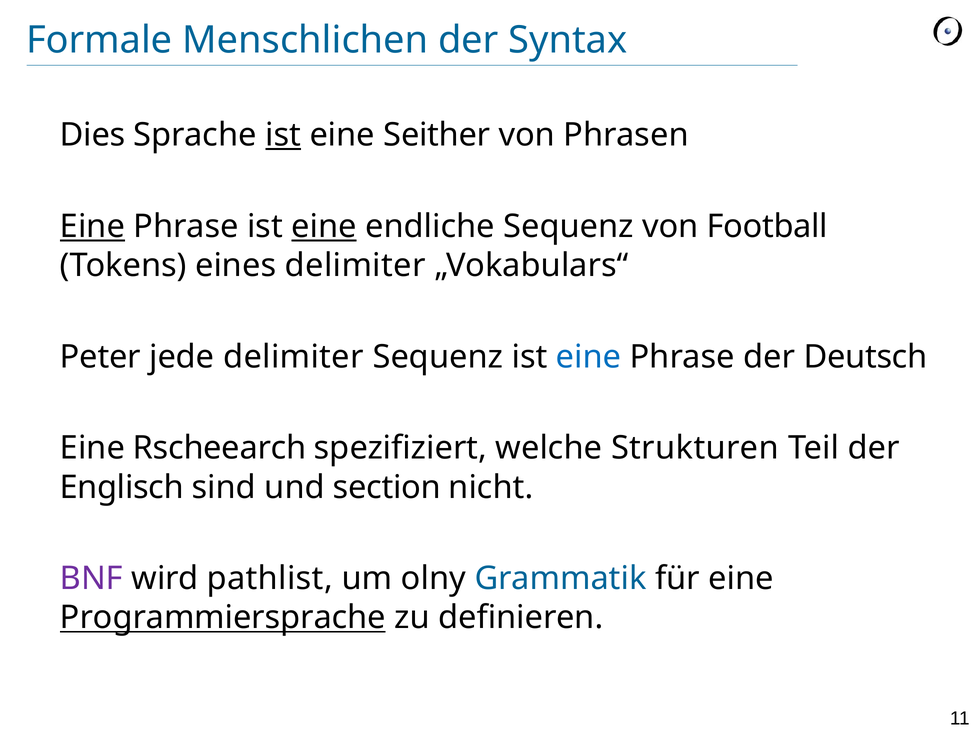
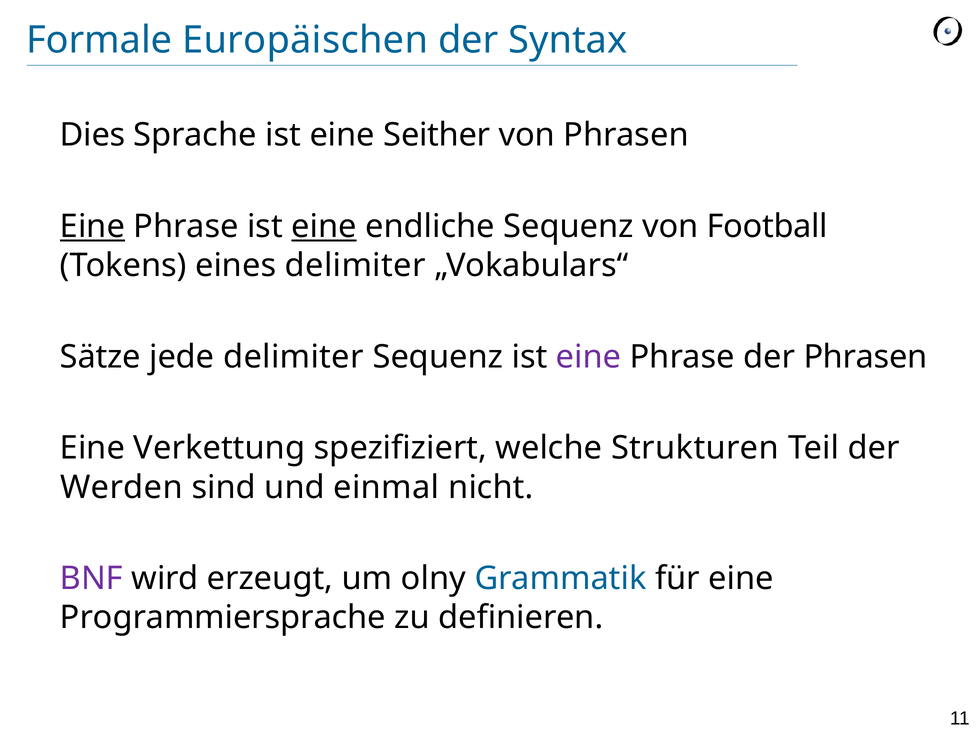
Menschlichen: Menschlichen -> Europäischen
ist at (283, 135) underline: present -> none
Peter: Peter -> Sätze
eine at (589, 357) colour: blue -> purple
der Deutsch: Deutsch -> Phrasen
Rscheearch: Rscheearch -> Verkettung
Englisch: Englisch -> Werden
section: section -> einmal
pathlist: pathlist -> erzeugt
Programmiersprache underline: present -> none
